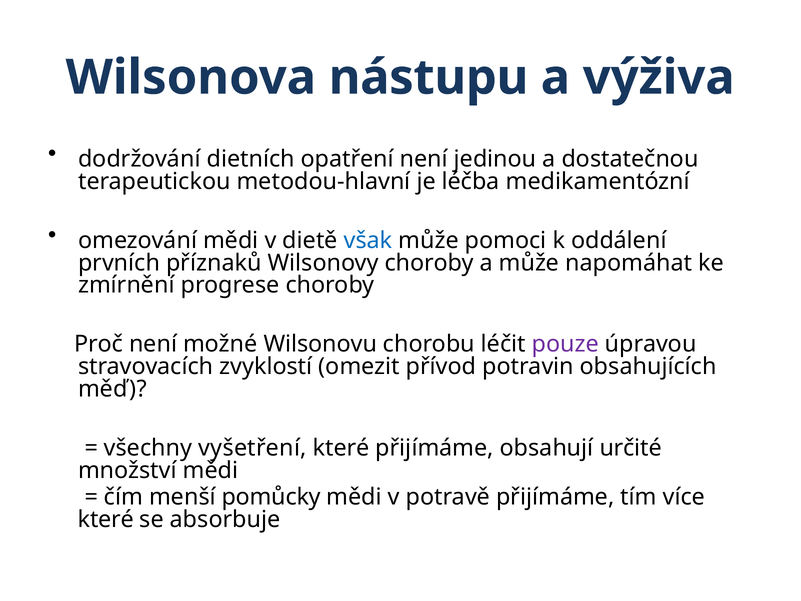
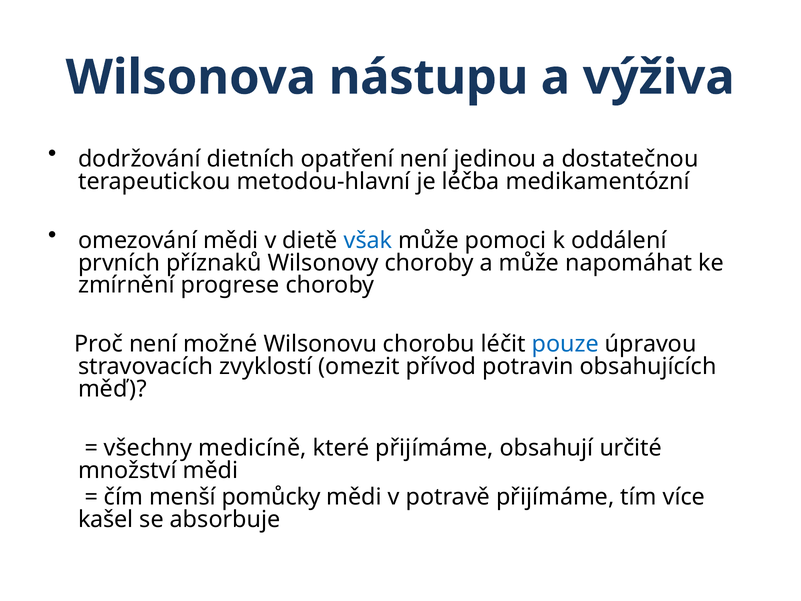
pouze colour: purple -> blue
vyšetření: vyšetření -> medicíně
které at (106, 519): které -> kašel
